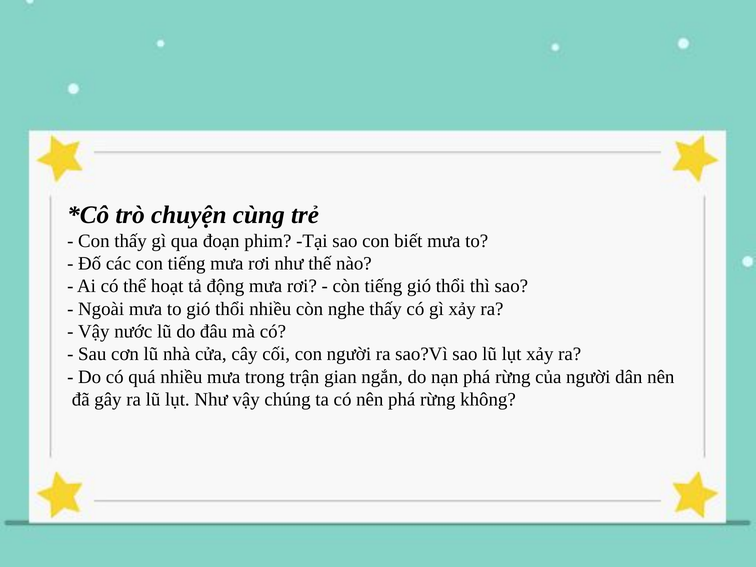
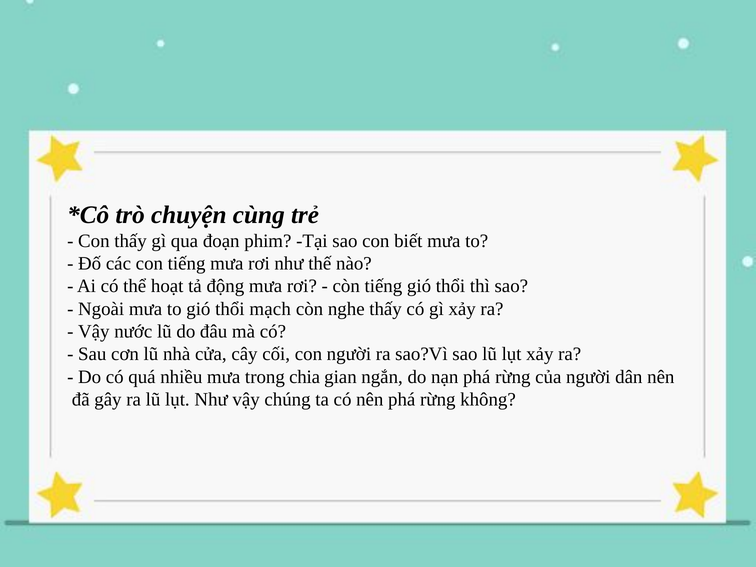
thổi nhiều: nhiều -> mạch
trận: trận -> chia
